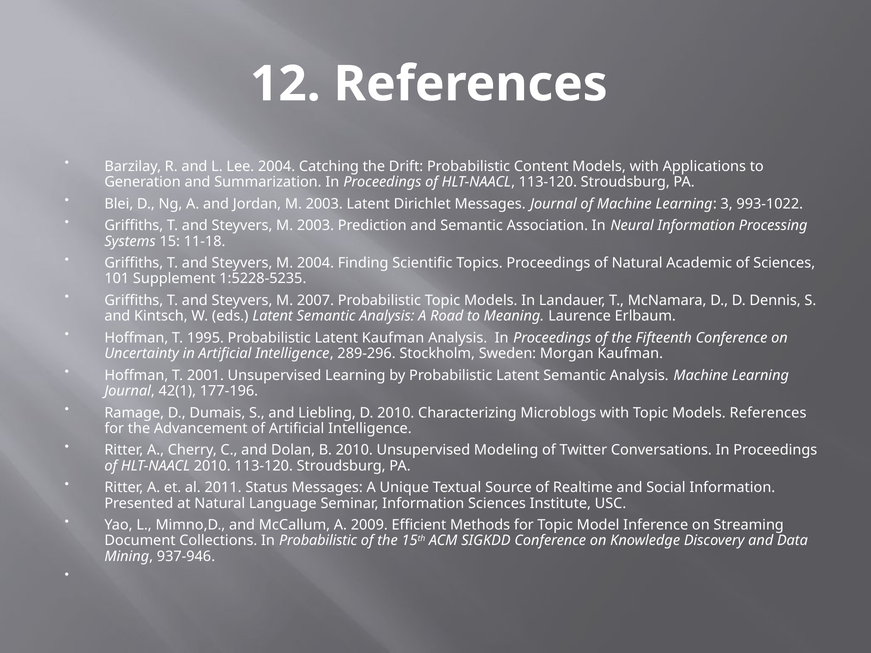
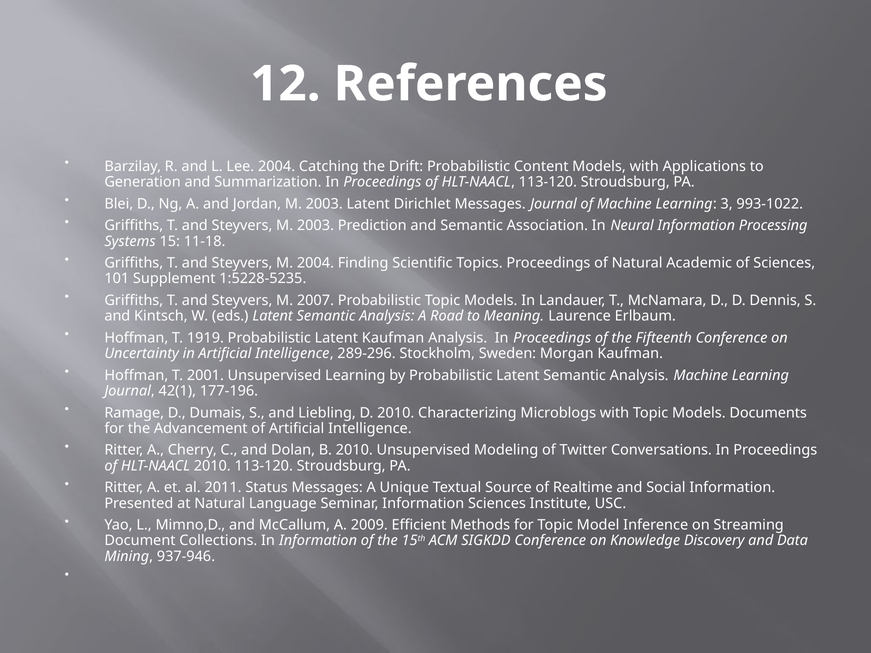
1995: 1995 -> 1919
Models References: References -> Documents
In Probabilistic: Probabilistic -> Information
